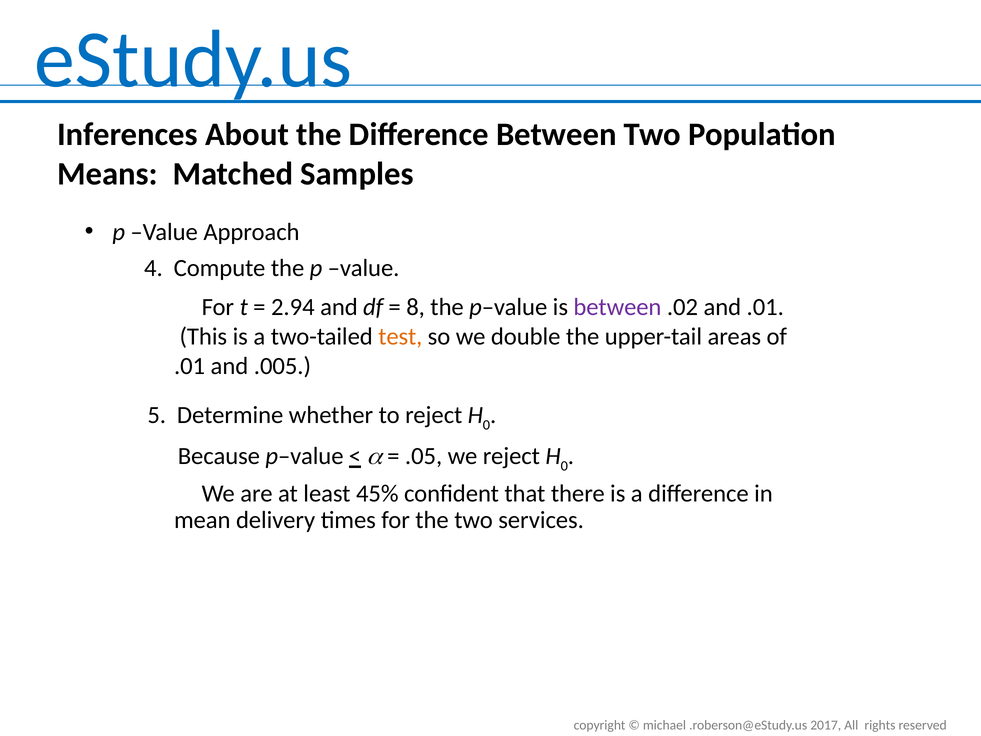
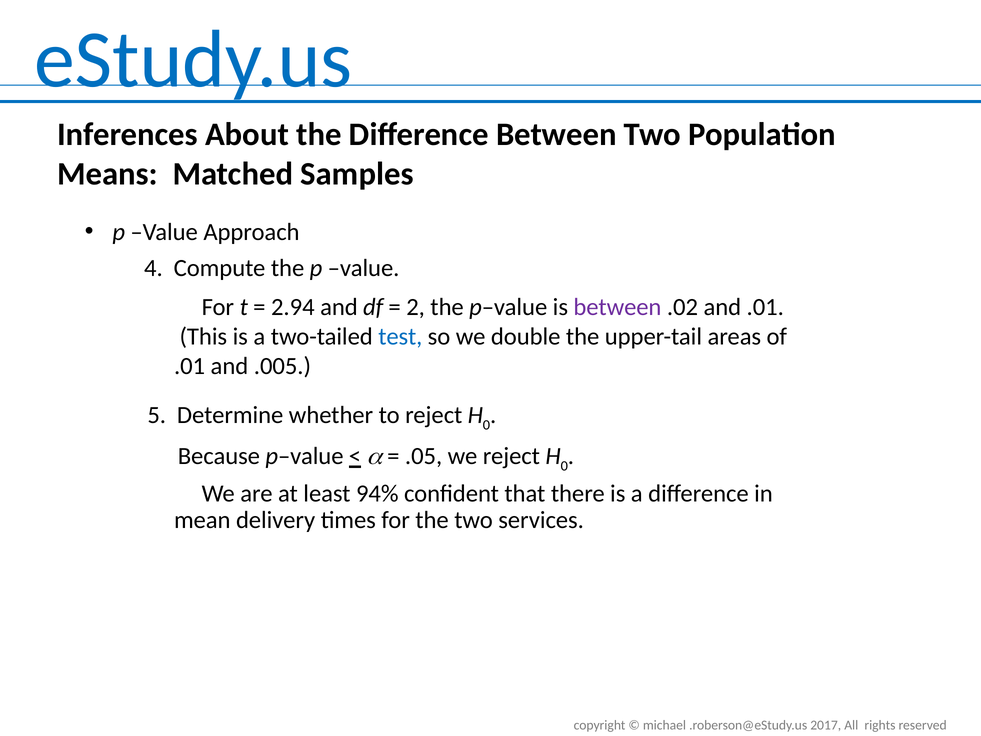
8: 8 -> 2
test colour: orange -> blue
45%: 45% -> 94%
